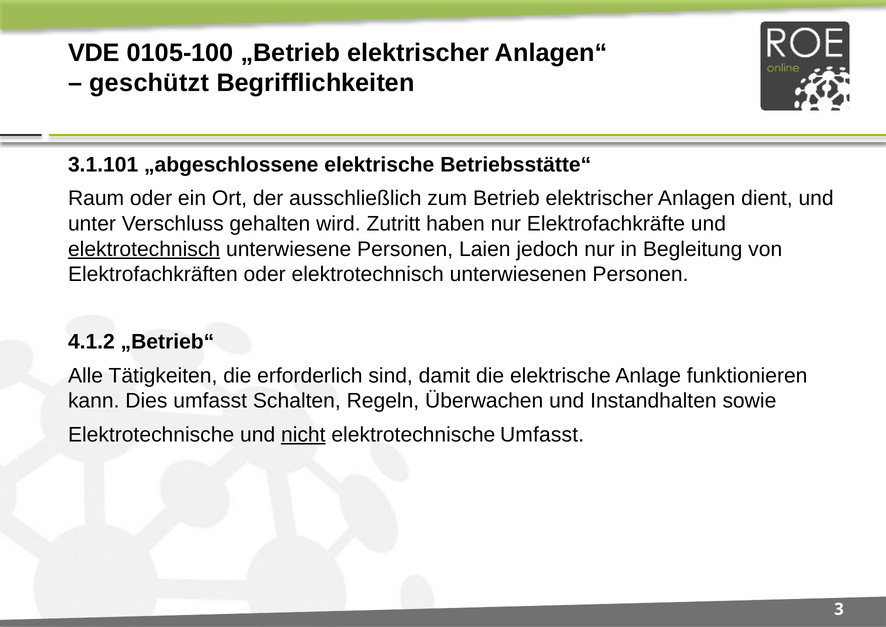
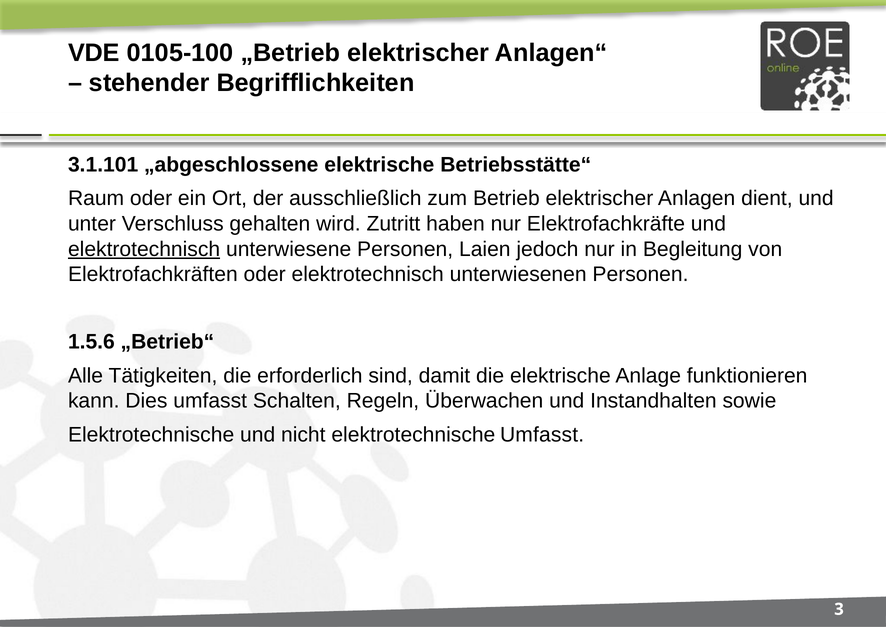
geschützt: geschützt -> stehender
4.1.2: 4.1.2 -> 1.5.6
nicht underline: present -> none
